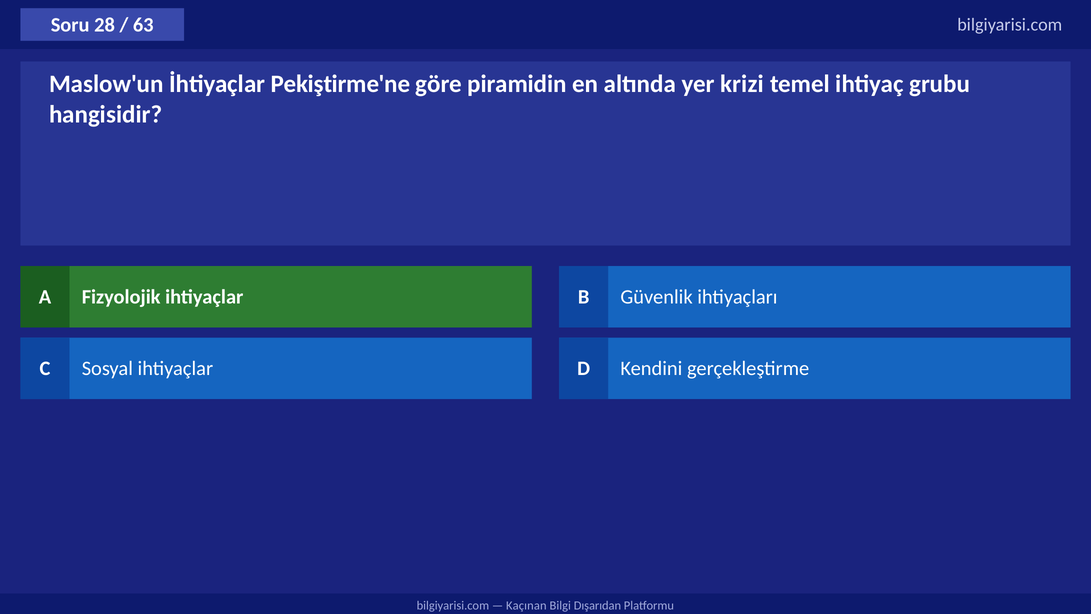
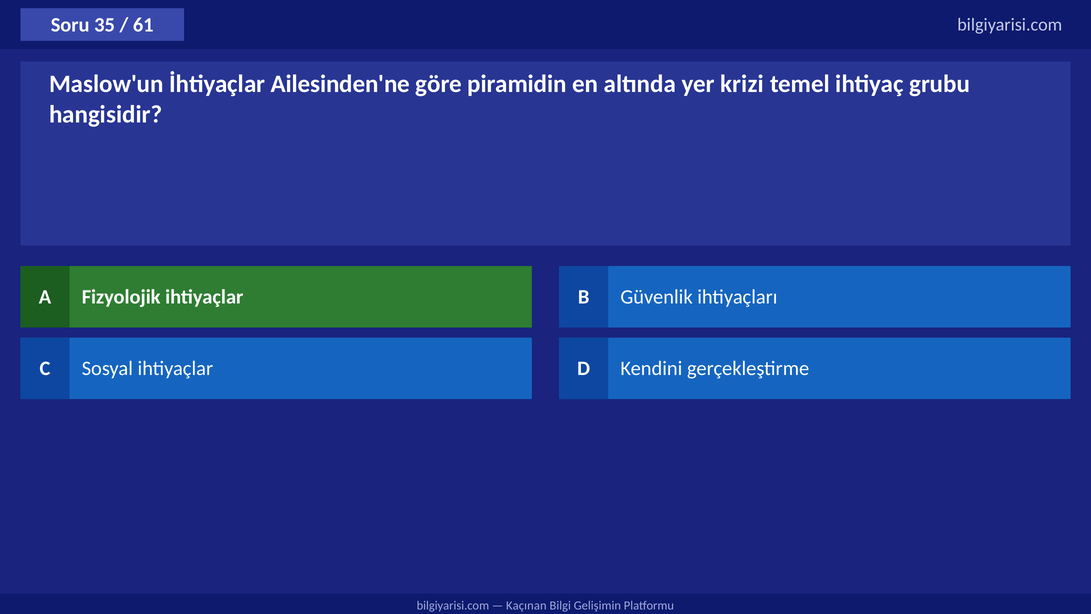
28: 28 -> 35
63: 63 -> 61
Pekiştirme'ne: Pekiştirme'ne -> Ailesinden'ne
Dışarıdan: Dışarıdan -> Gelişimin
